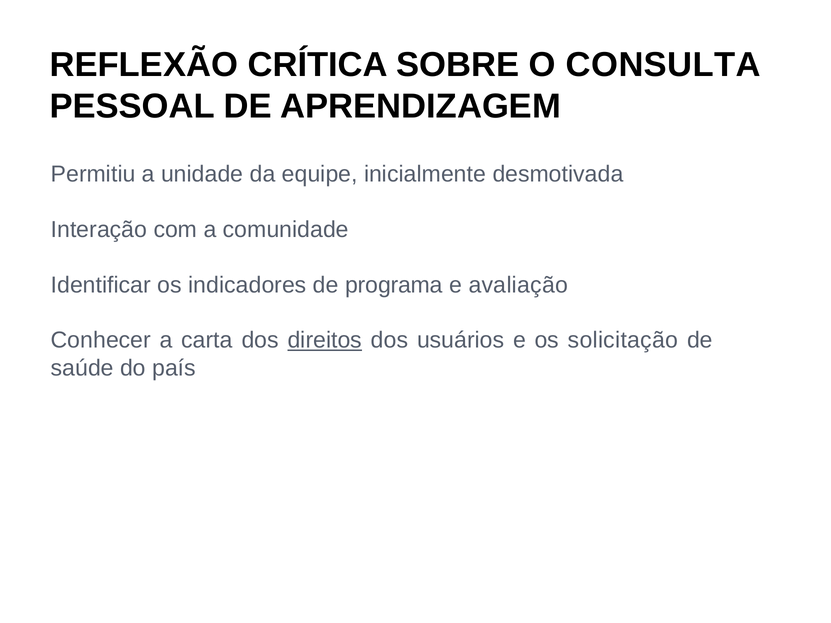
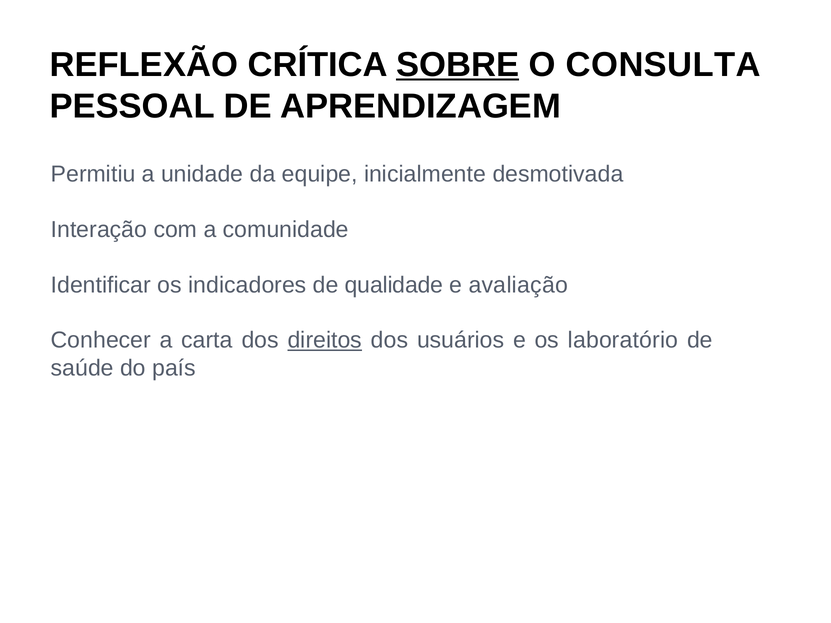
SOBRE underline: none -> present
programa: programa -> qualidade
solicitação: solicitação -> laboratório
